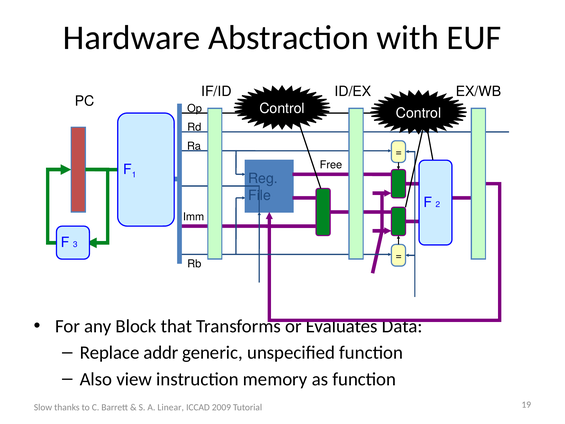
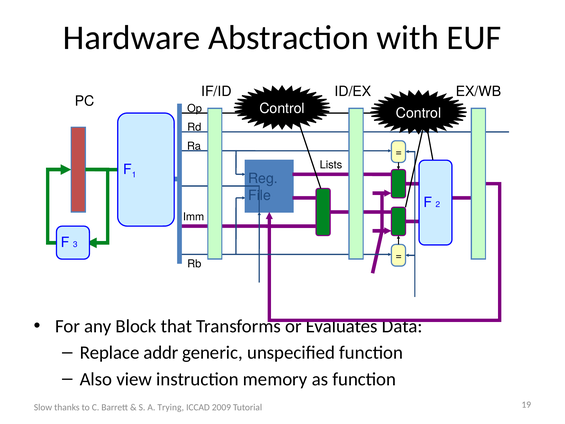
Free: Free -> Lists
Linear: Linear -> Trying
